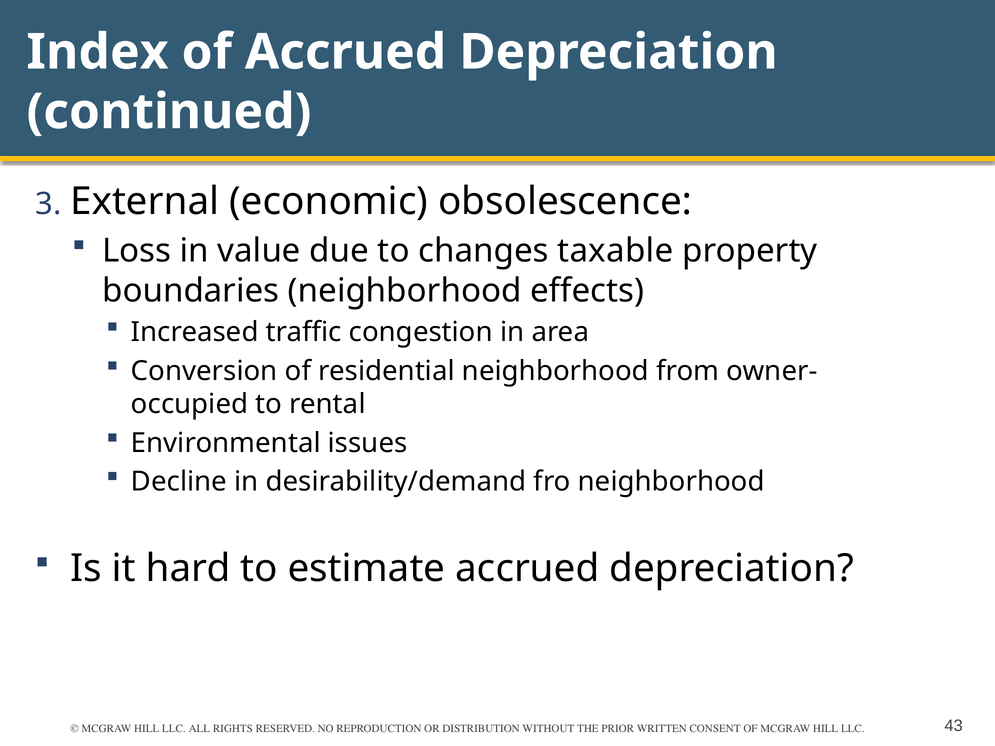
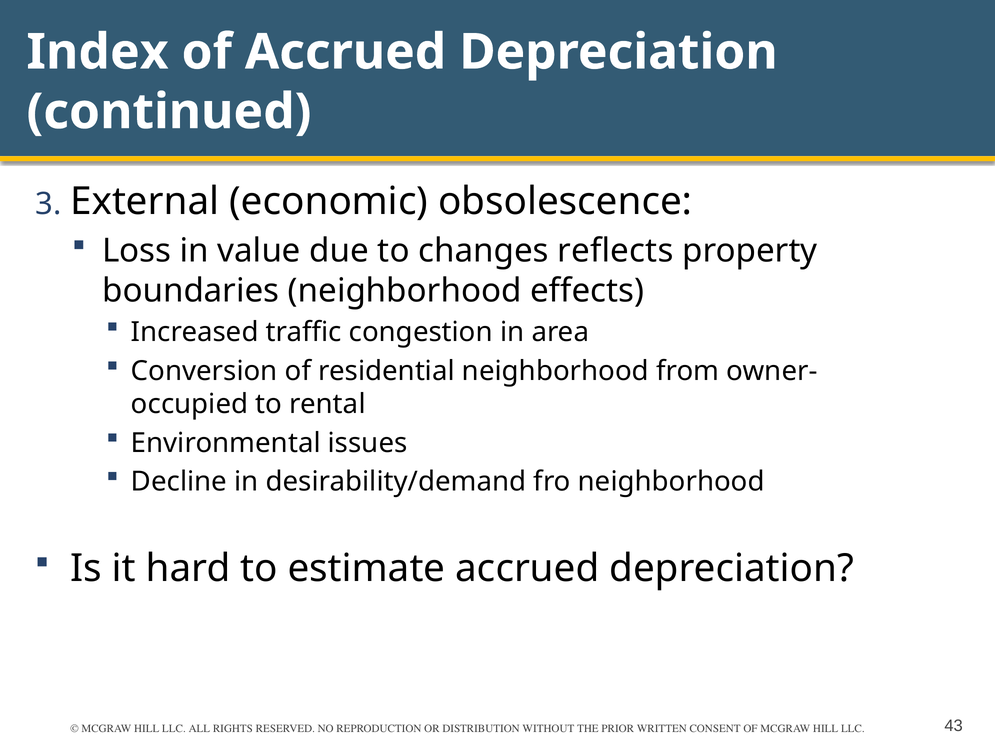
taxable: taxable -> reflects
